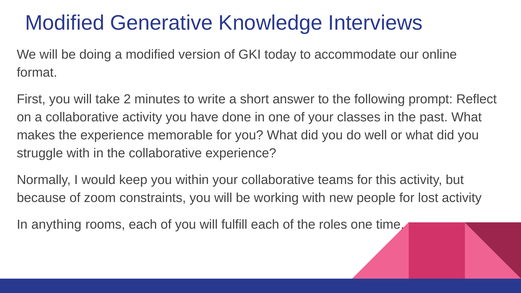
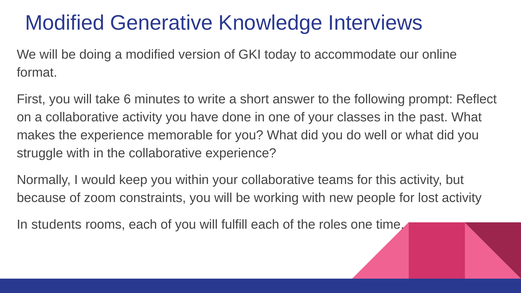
2: 2 -> 6
anything: anything -> students
